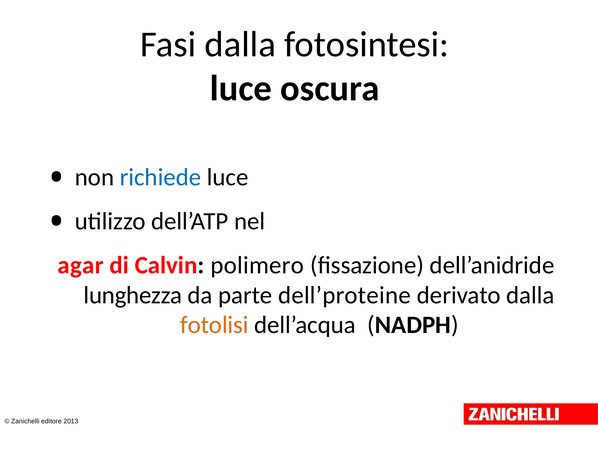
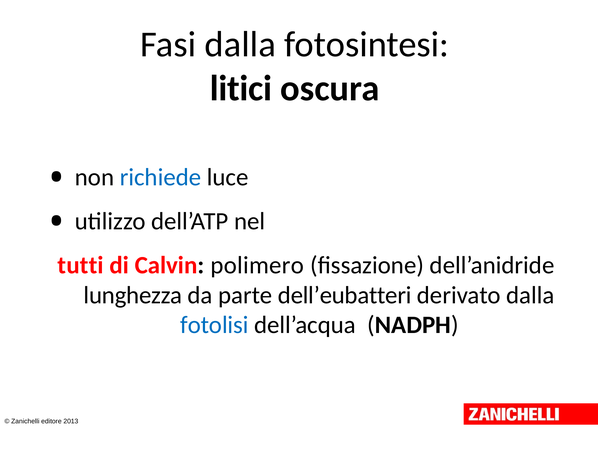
luce at (241, 88): luce -> litici
agar: agar -> tutti
dell’proteine: dell’proteine -> dell’eubatteri
fotolisi colour: orange -> blue
